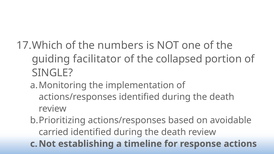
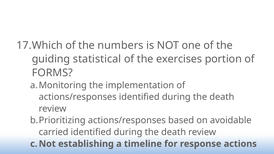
facilitator: facilitator -> statistical
collapsed: collapsed -> exercises
SINGLE: SINGLE -> FORMS
